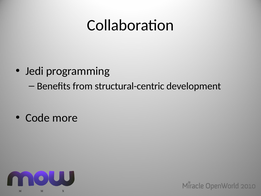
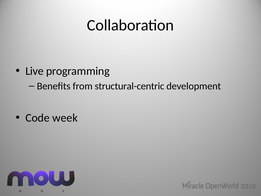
Jedi: Jedi -> Live
more: more -> week
